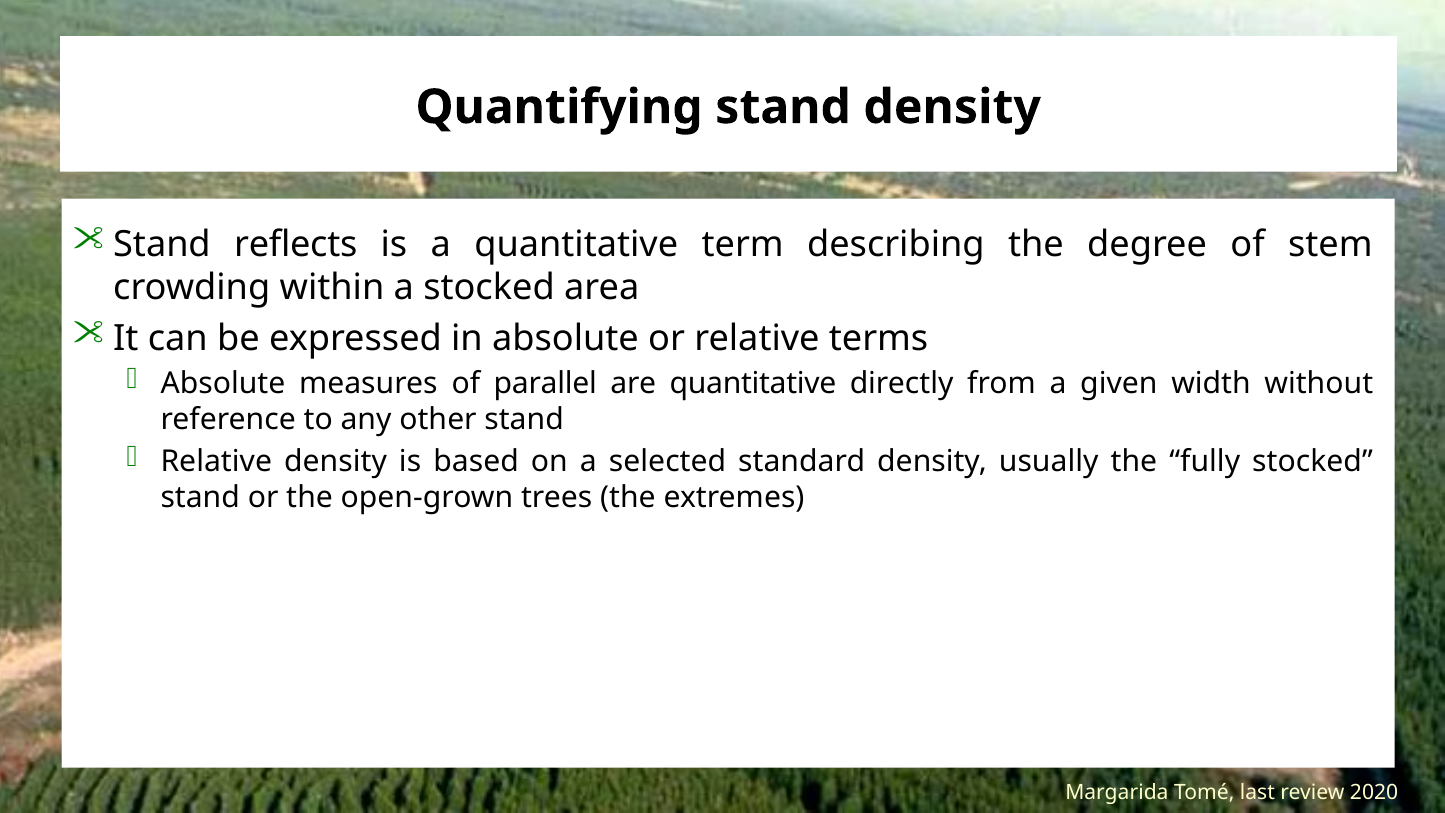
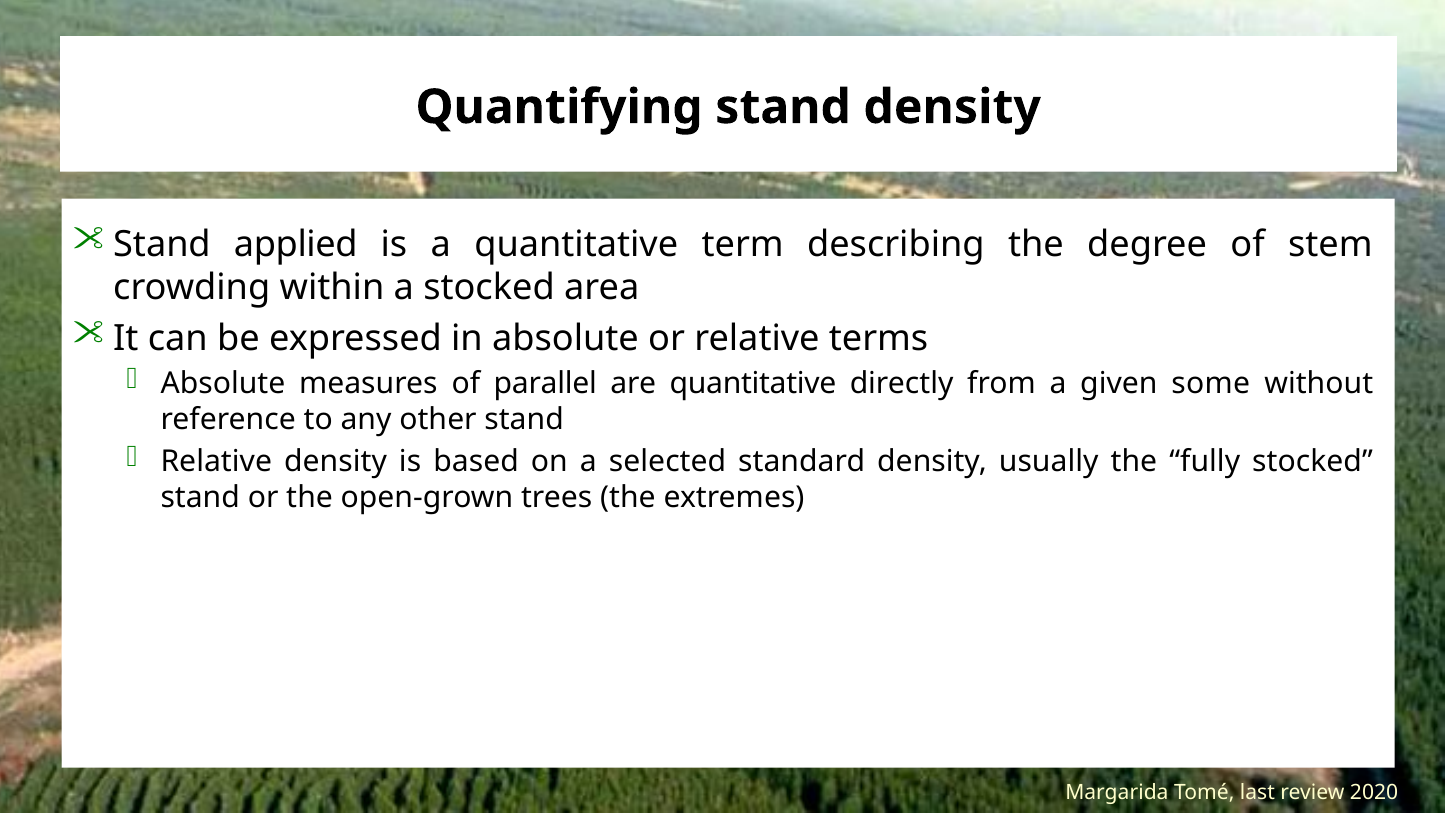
reflects: reflects -> applied
width: width -> some
